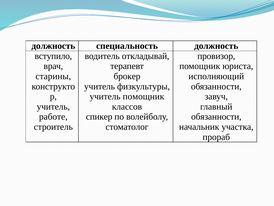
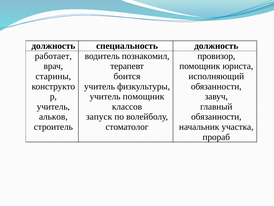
вступило: вступило -> работает
откладывай: откладывай -> познакомил
брокер: брокер -> боится
работе: работе -> альков
спикер: спикер -> запуск
